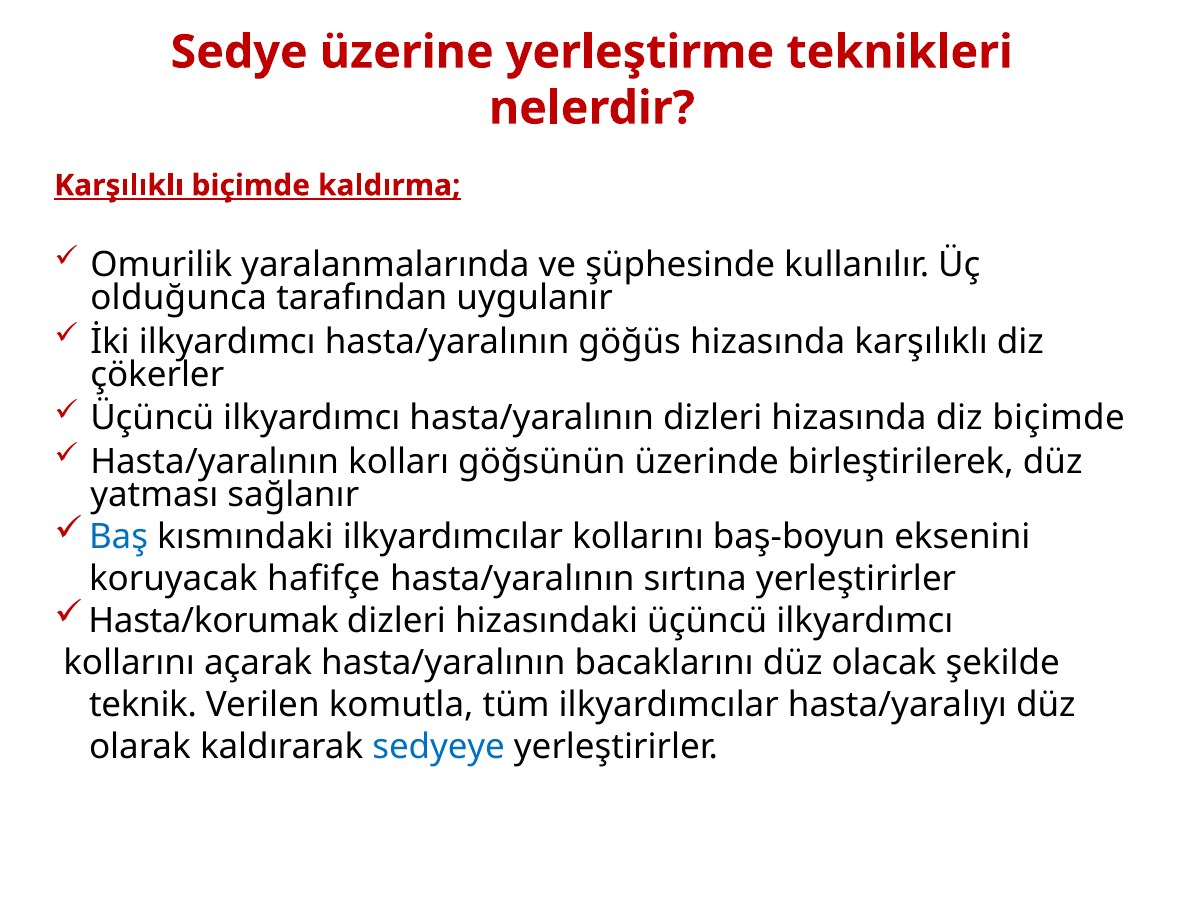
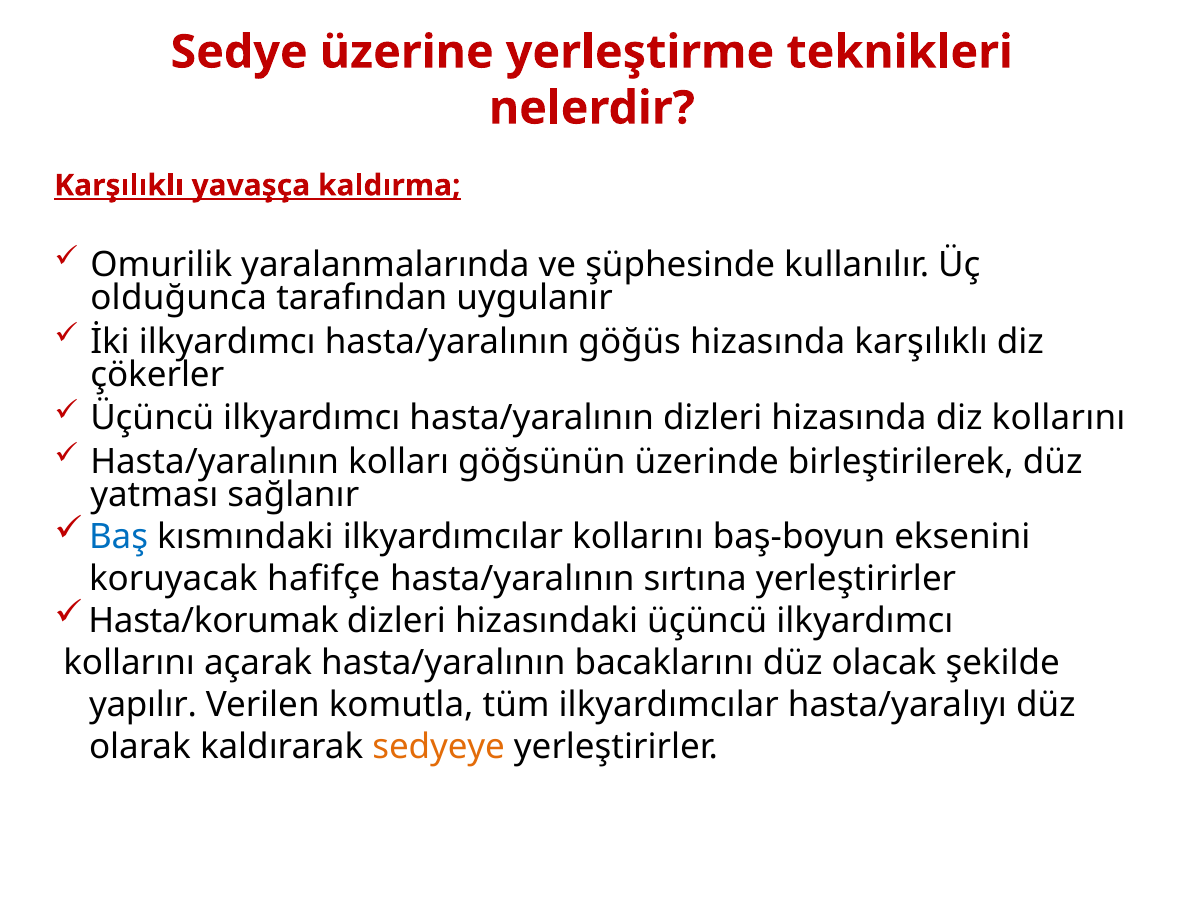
Karşılıklı biçimde: biçimde -> yavaşça
diz biçimde: biçimde -> kollarını
teknik: teknik -> yapılır
sedyeye colour: blue -> orange
